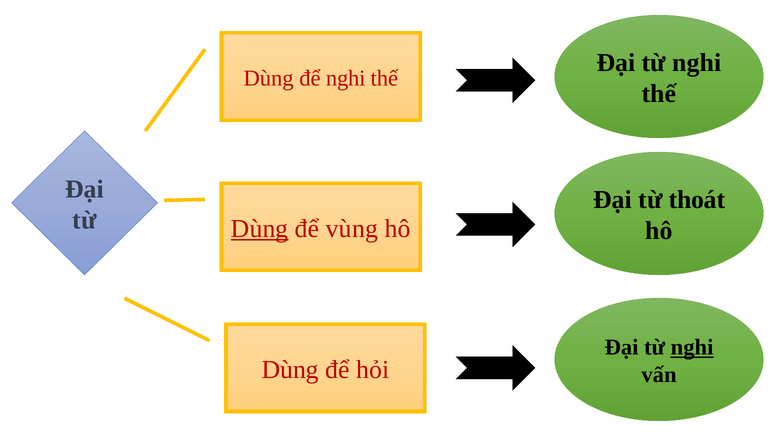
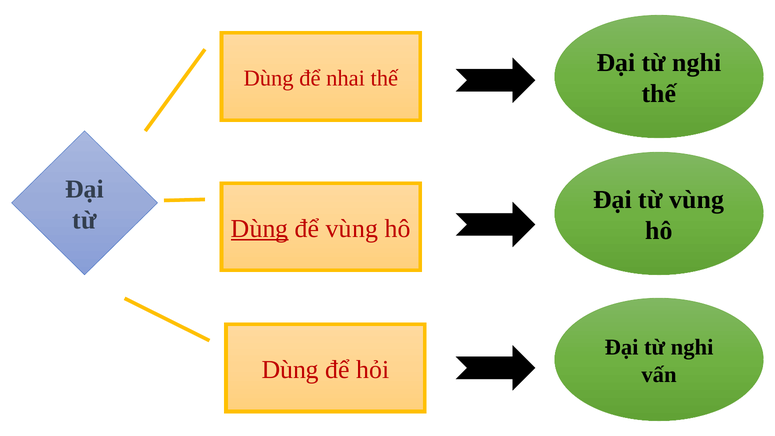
để nghi: nghi -> nhai
từ thoát: thoát -> vùng
nghi at (692, 347) underline: present -> none
